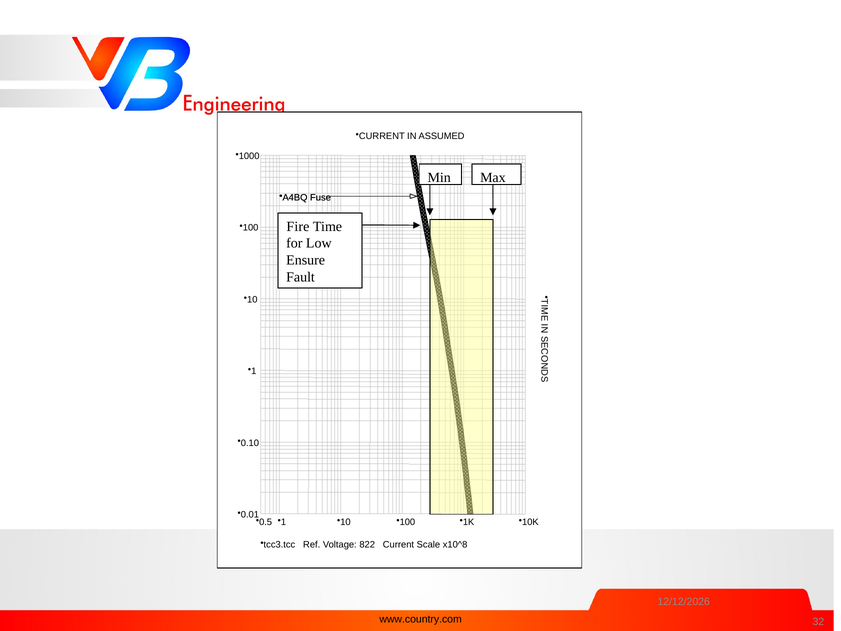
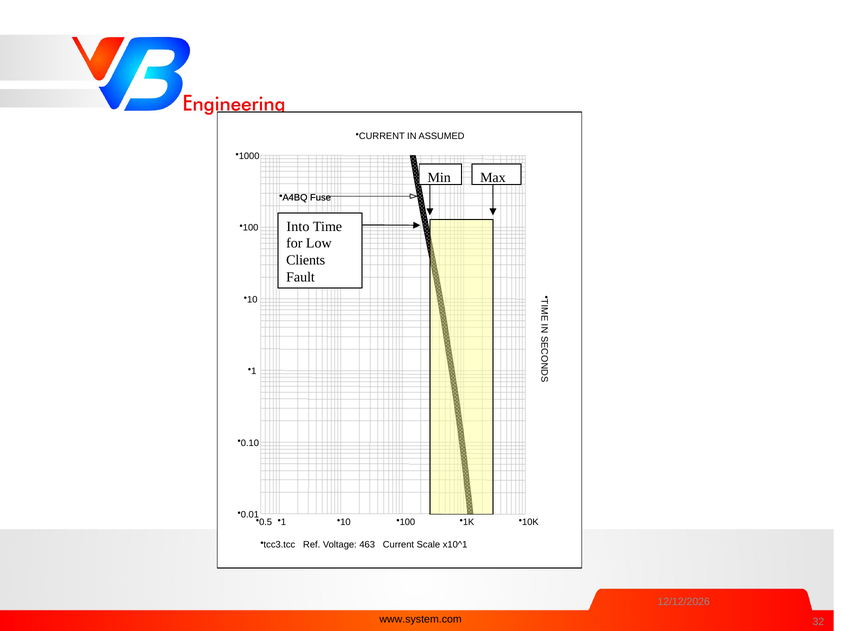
Fire: Fire -> Into
Ensure: Ensure -> Clients
822: 822 -> 463
x10^8: x10^8 -> x10^1
www.country.com: www.country.com -> www.system.com
